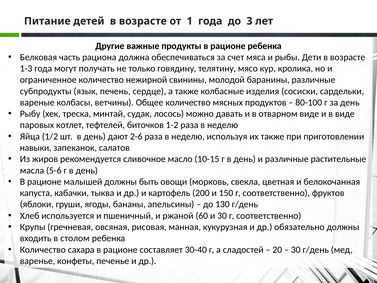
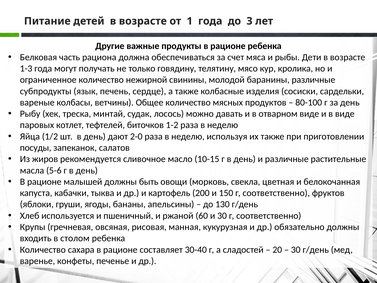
2-6: 2-6 -> 2-0
навыки: навыки -> посуды
